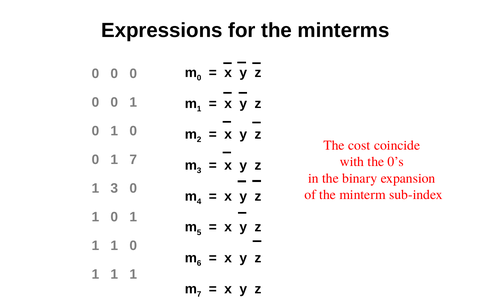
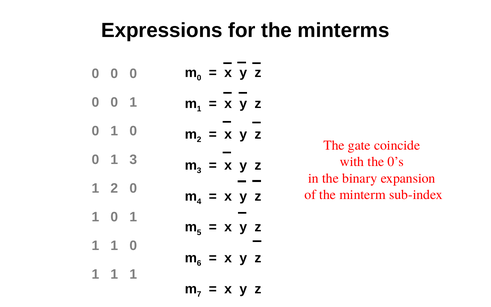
cost: cost -> gate
1 7: 7 -> 3
1 3: 3 -> 2
